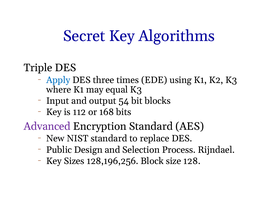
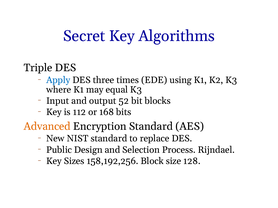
54: 54 -> 52
Advanced colour: purple -> orange
128,196,256: 128,196,256 -> 158,192,256
